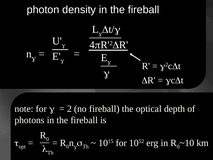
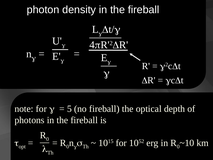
2: 2 -> 5
